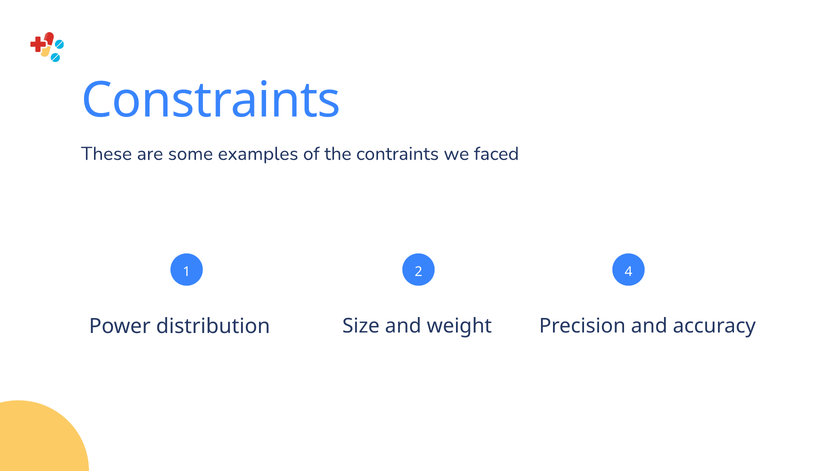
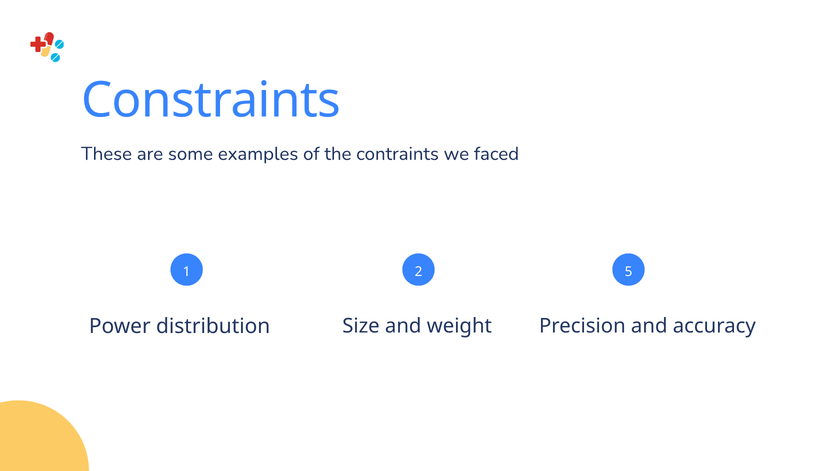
4: 4 -> 5
